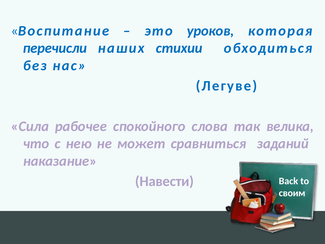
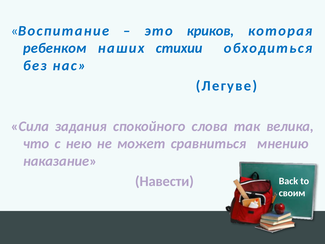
уроков: уроков -> криков
перечисли: перечисли -> ребенком
рабочее: рабочее -> задания
заданий: заданий -> мнению
